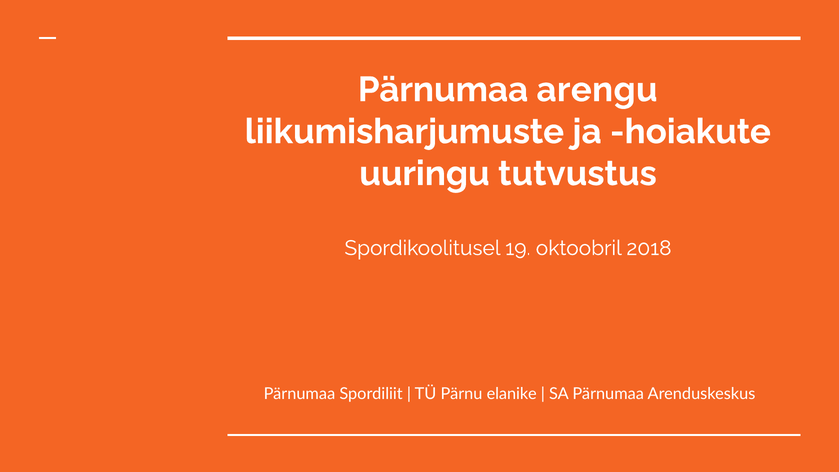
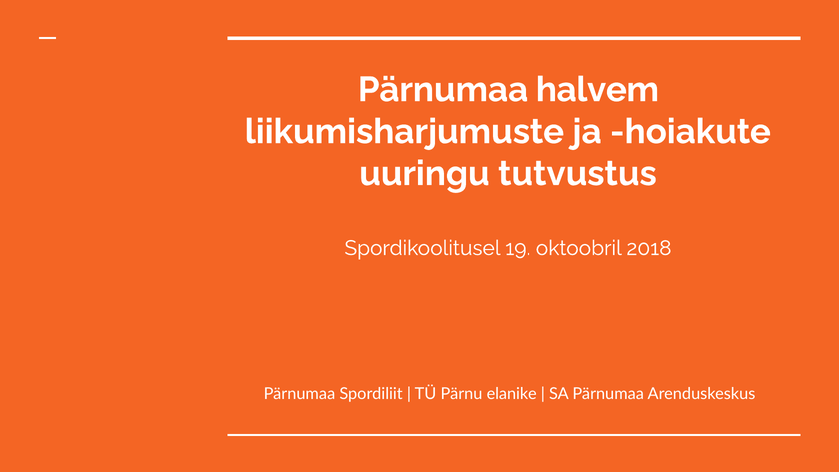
arengu: arengu -> halvem
